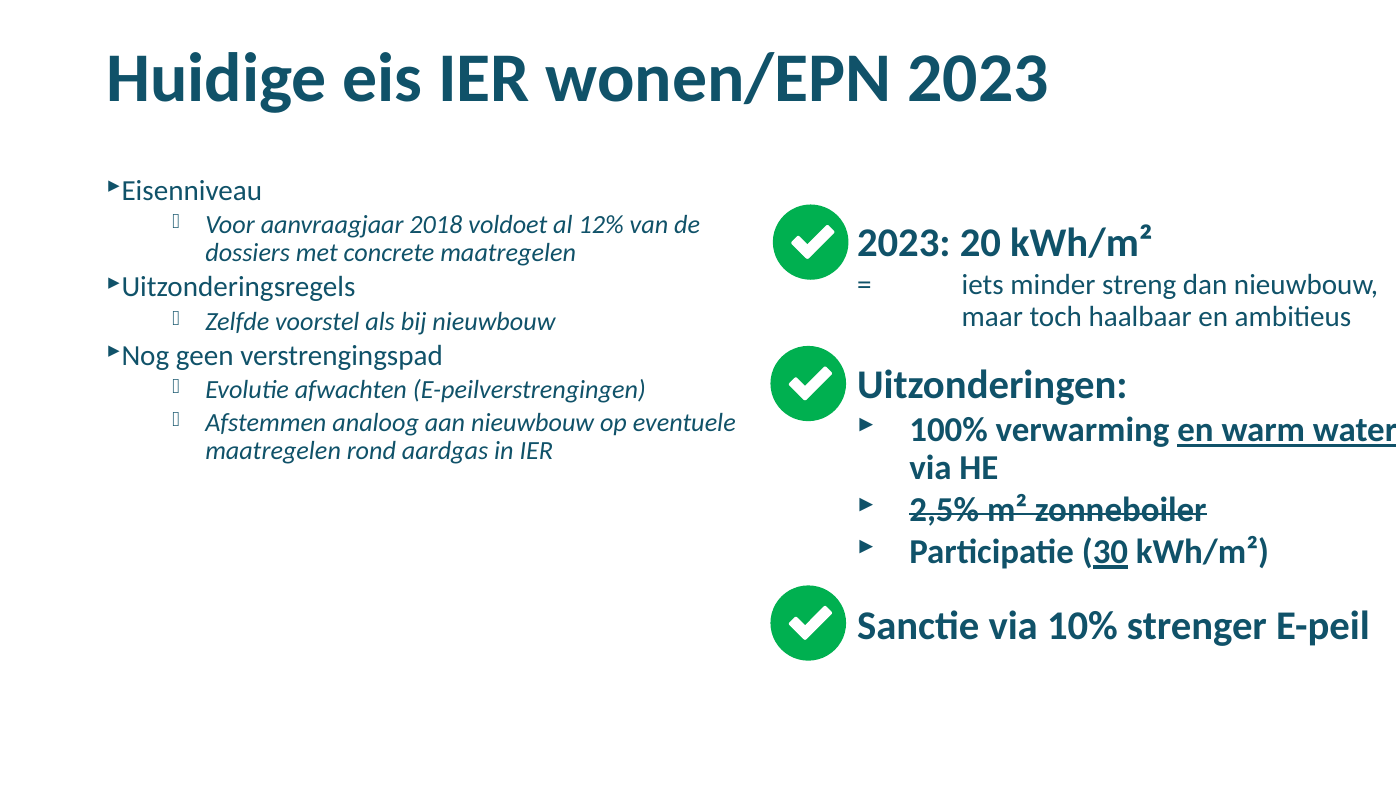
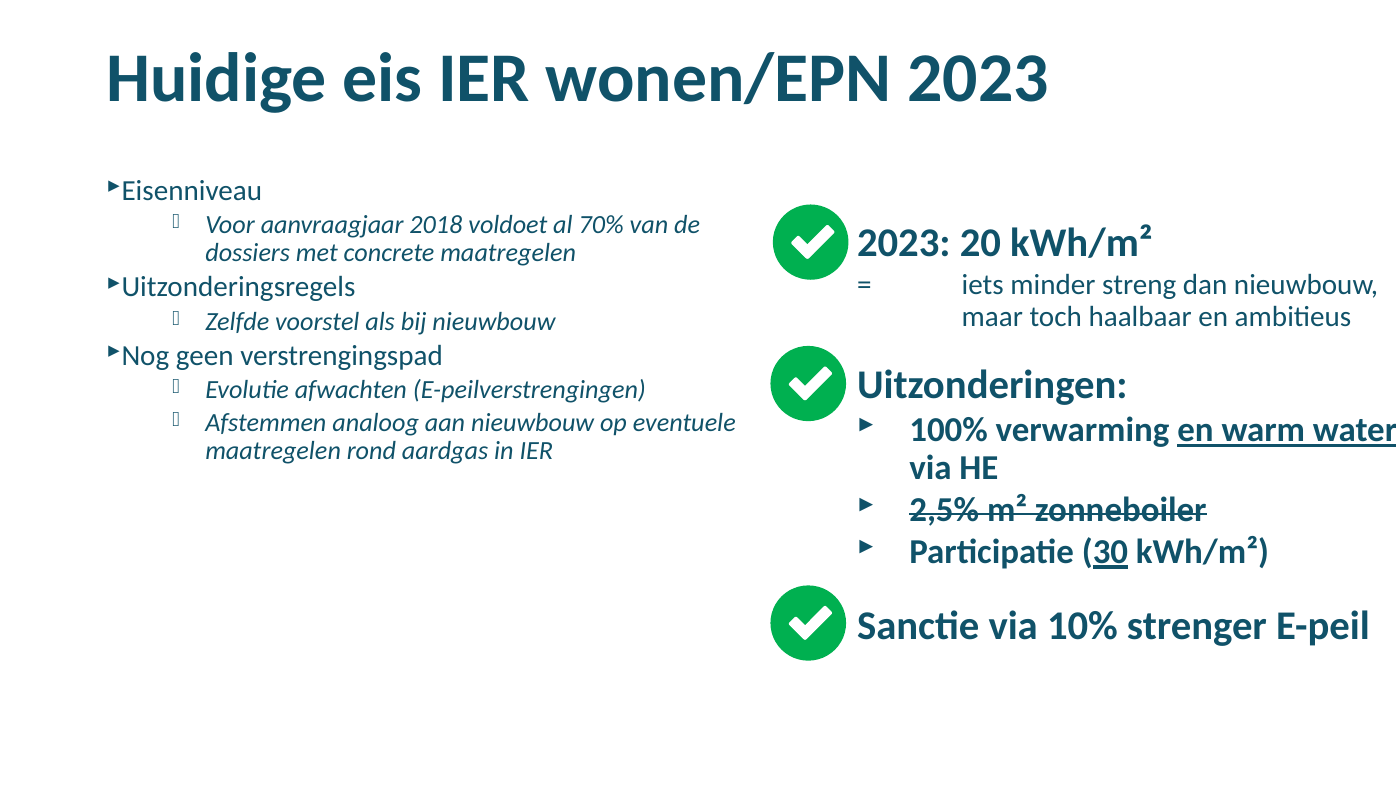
12%: 12% -> 70%
